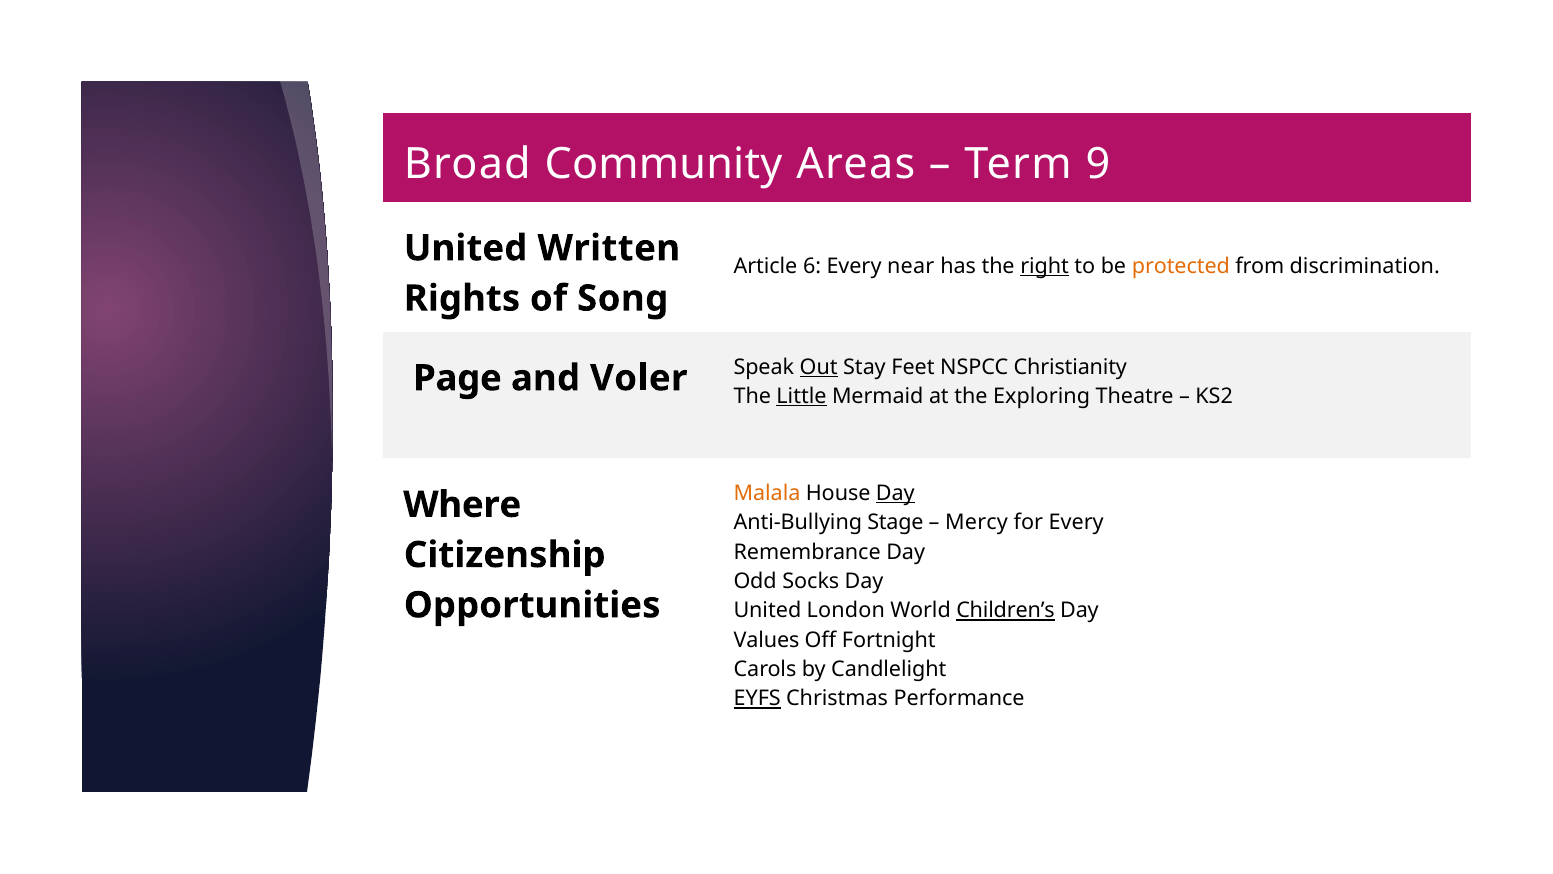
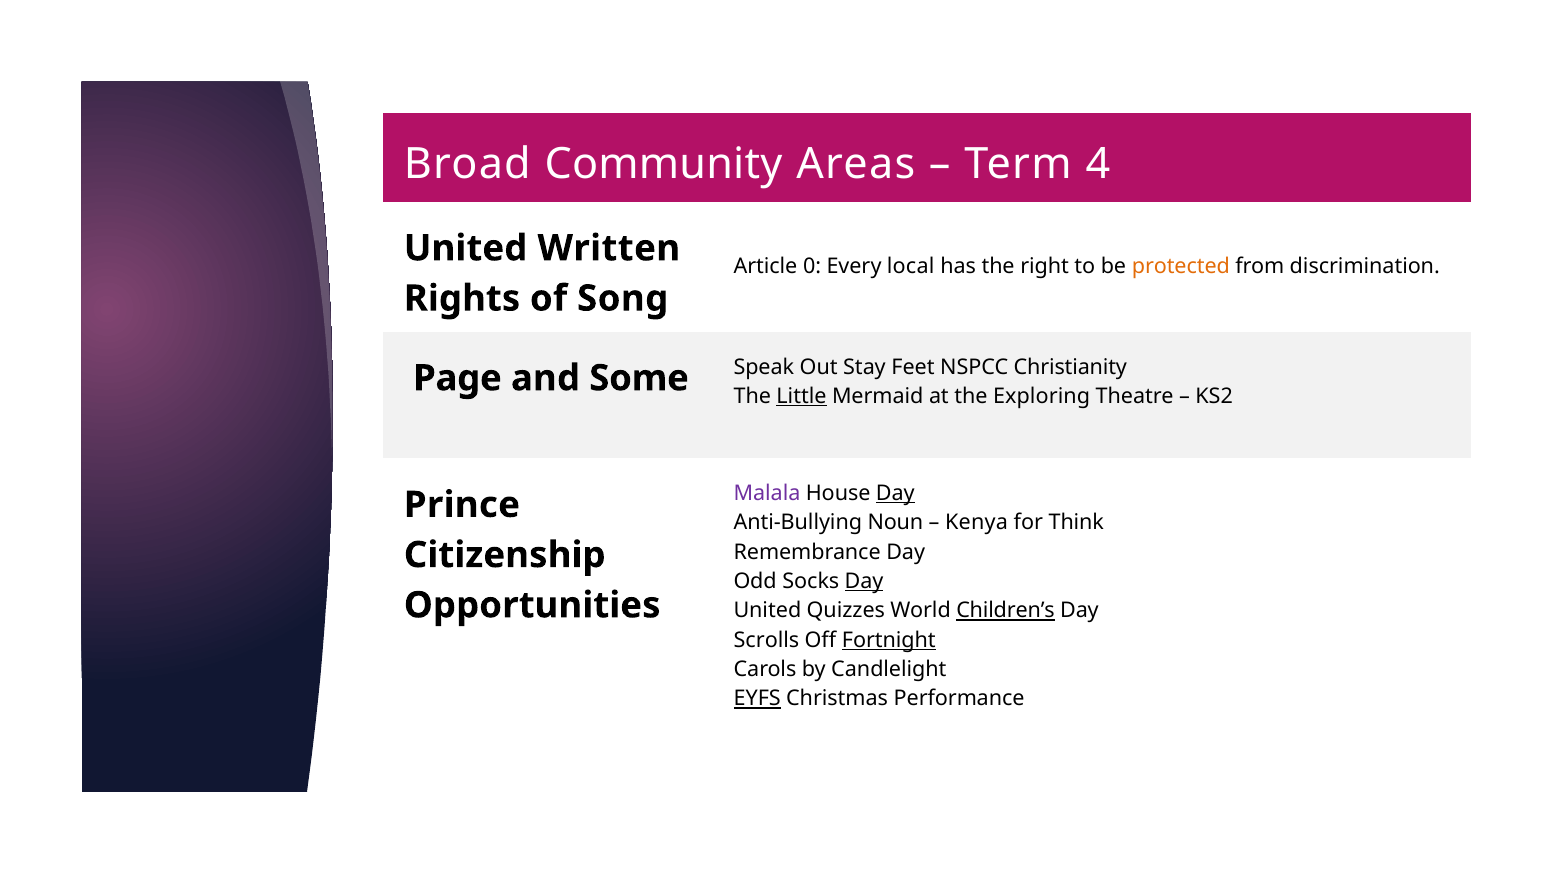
9: 9 -> 4
6: 6 -> 0
near: near -> local
right underline: present -> none
Out underline: present -> none
Voler: Voler -> Some
Malala colour: orange -> purple
Where: Where -> Prince
Stage: Stage -> Noun
Mercy: Mercy -> Kenya
for Every: Every -> Think
Day at (864, 581) underline: none -> present
London: London -> Quizzes
Values: Values -> Scrolls
Fortnight underline: none -> present
